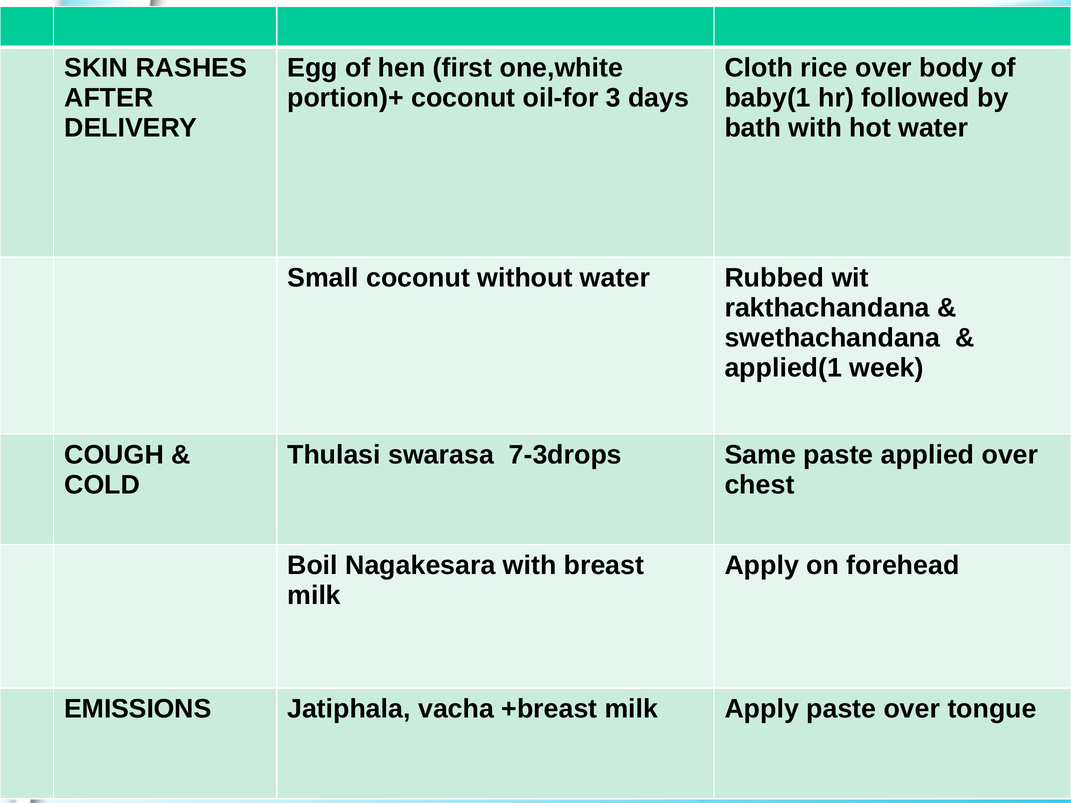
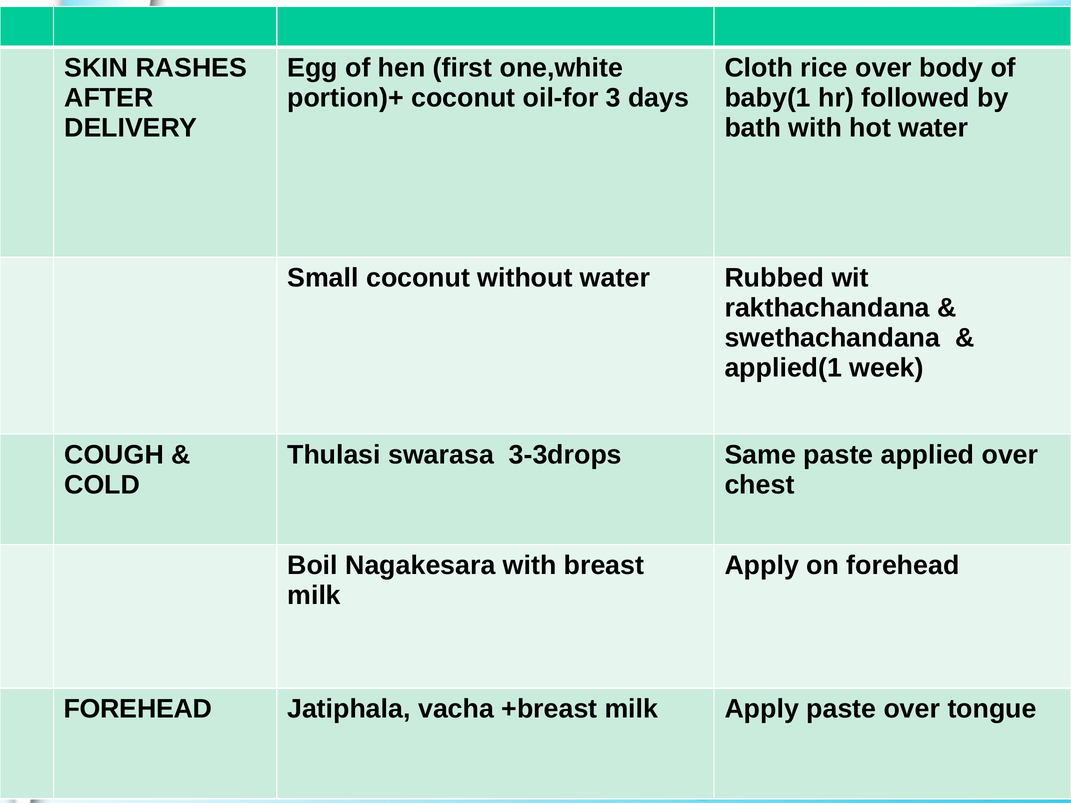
7-3drops: 7-3drops -> 3-3drops
EMISSIONS at (138, 709): EMISSIONS -> FOREHEAD
